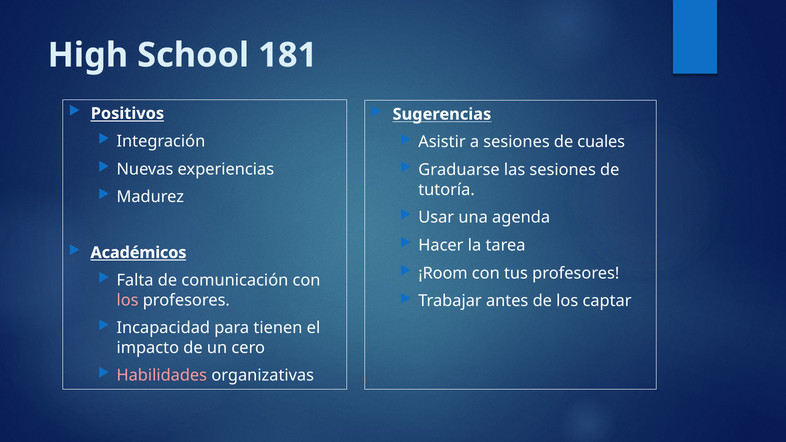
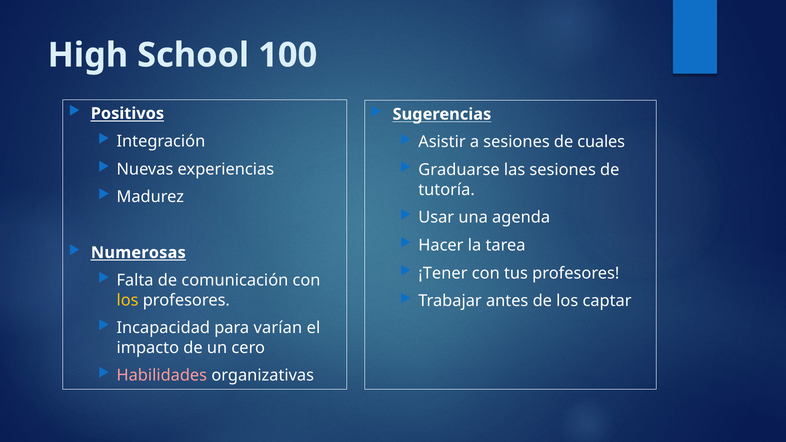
181: 181 -> 100
Académicos: Académicos -> Numerosas
¡Room: ¡Room -> ¡Tener
los at (128, 300) colour: pink -> yellow
tienen: tienen -> varían
